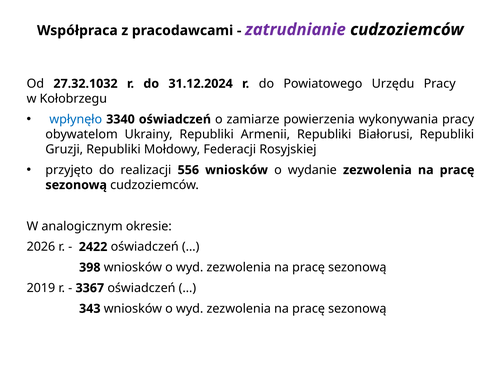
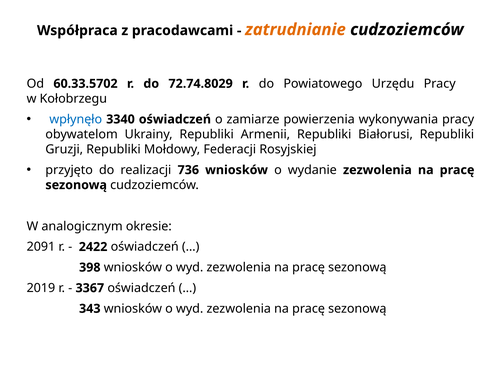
zatrudnianie colour: purple -> orange
27.32.1032: 27.32.1032 -> 60.33.5702
31.12.2024: 31.12.2024 -> 72.74.8029
556: 556 -> 736
2026: 2026 -> 2091
